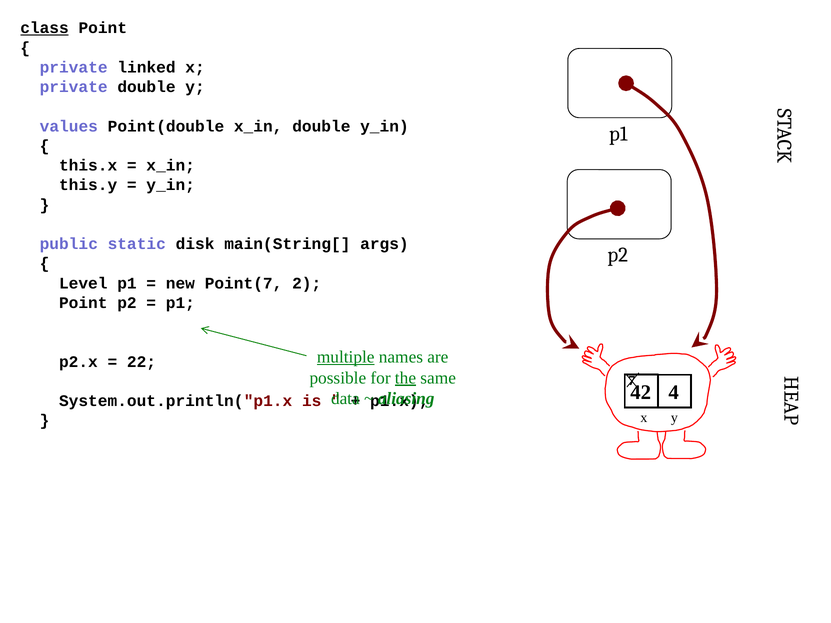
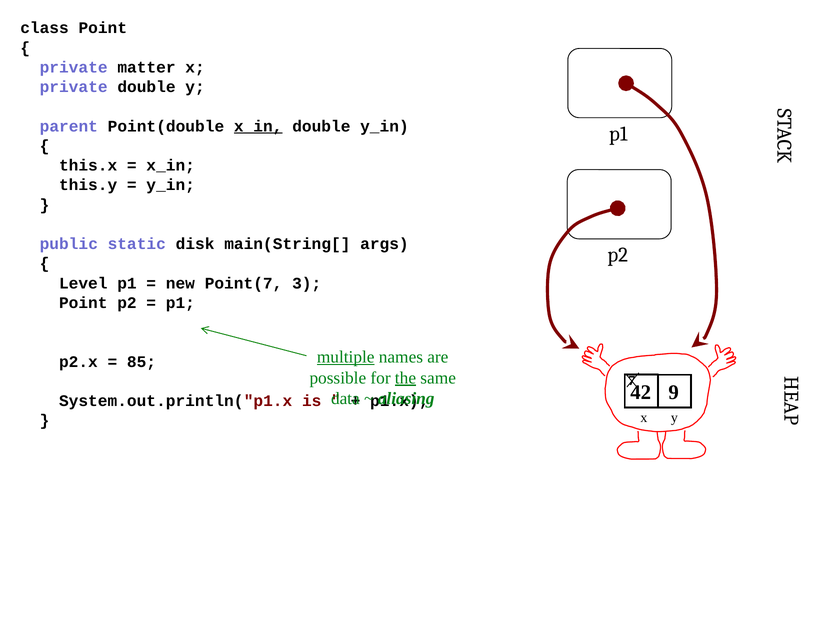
class underline: present -> none
linked: linked -> matter
values: values -> parent
x_in at (258, 126) underline: none -> present
2: 2 -> 3
22: 22 -> 85
4: 4 -> 9
